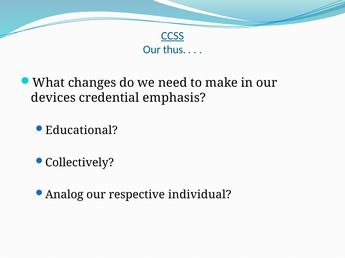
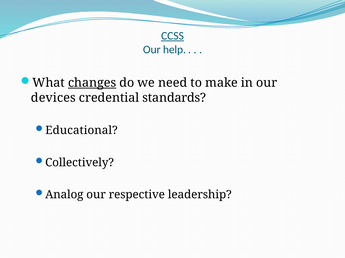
thus: thus -> help
changes underline: none -> present
emphasis: emphasis -> standards
individual: individual -> leadership
